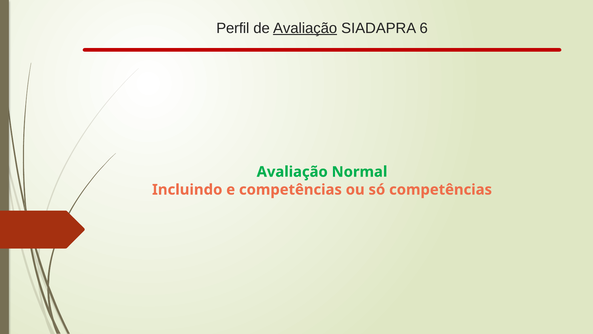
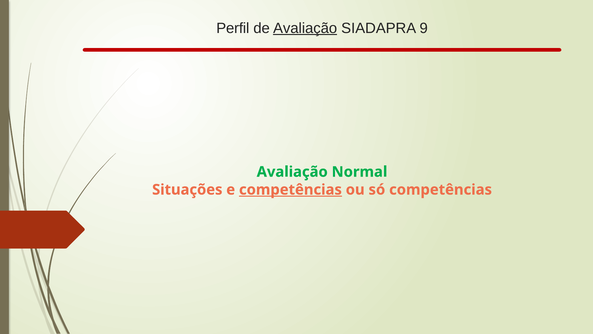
6: 6 -> 9
Incluindo: Incluindo -> Situações
competências at (290, 189) underline: none -> present
